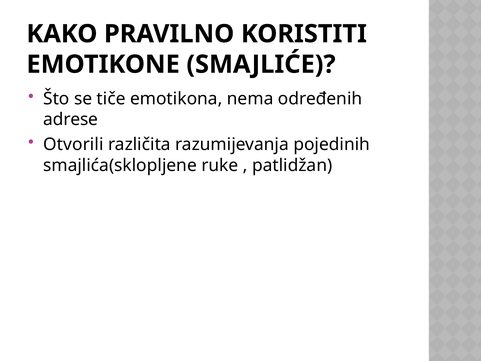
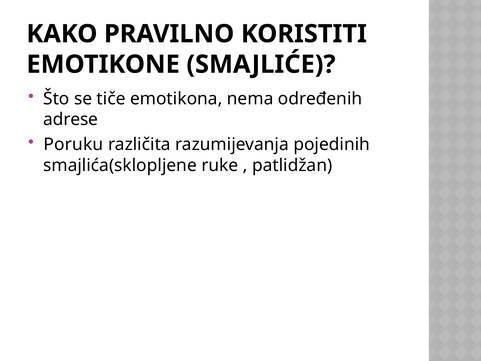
Otvorili: Otvorili -> Poruku
